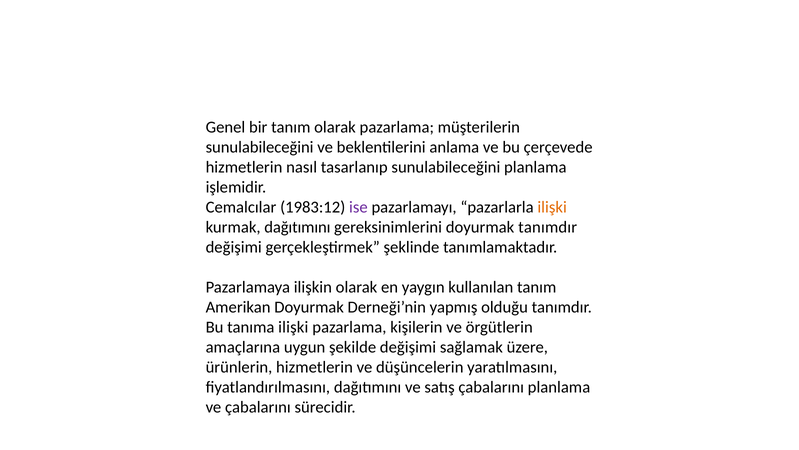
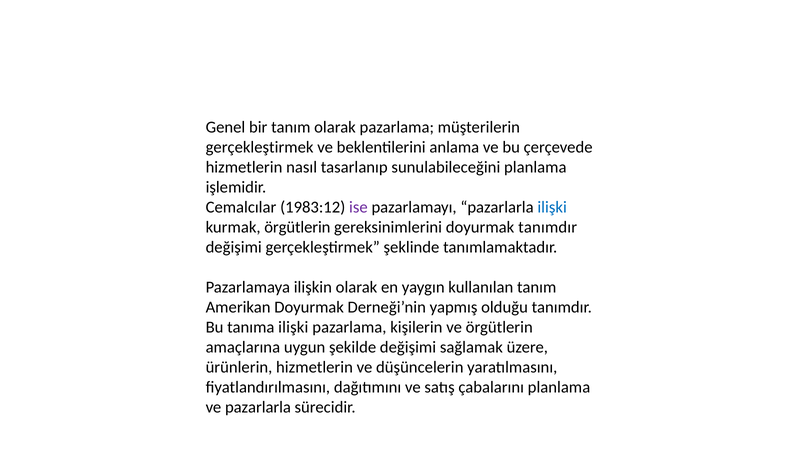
sunulabileceğini at (260, 147): sunulabileceğini -> gerçekleştirmek
ilişki at (552, 207) colour: orange -> blue
kurmak dağıtımını: dağıtımını -> örgütlerin
ve çabalarını: çabalarını -> pazarlarla
